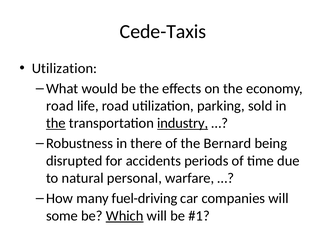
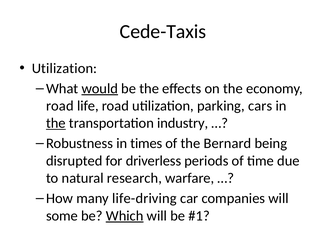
would underline: none -> present
sold: sold -> cars
industry underline: present -> none
there: there -> times
accidents: accidents -> driverless
personal: personal -> research
fuel-driving: fuel-driving -> life-driving
